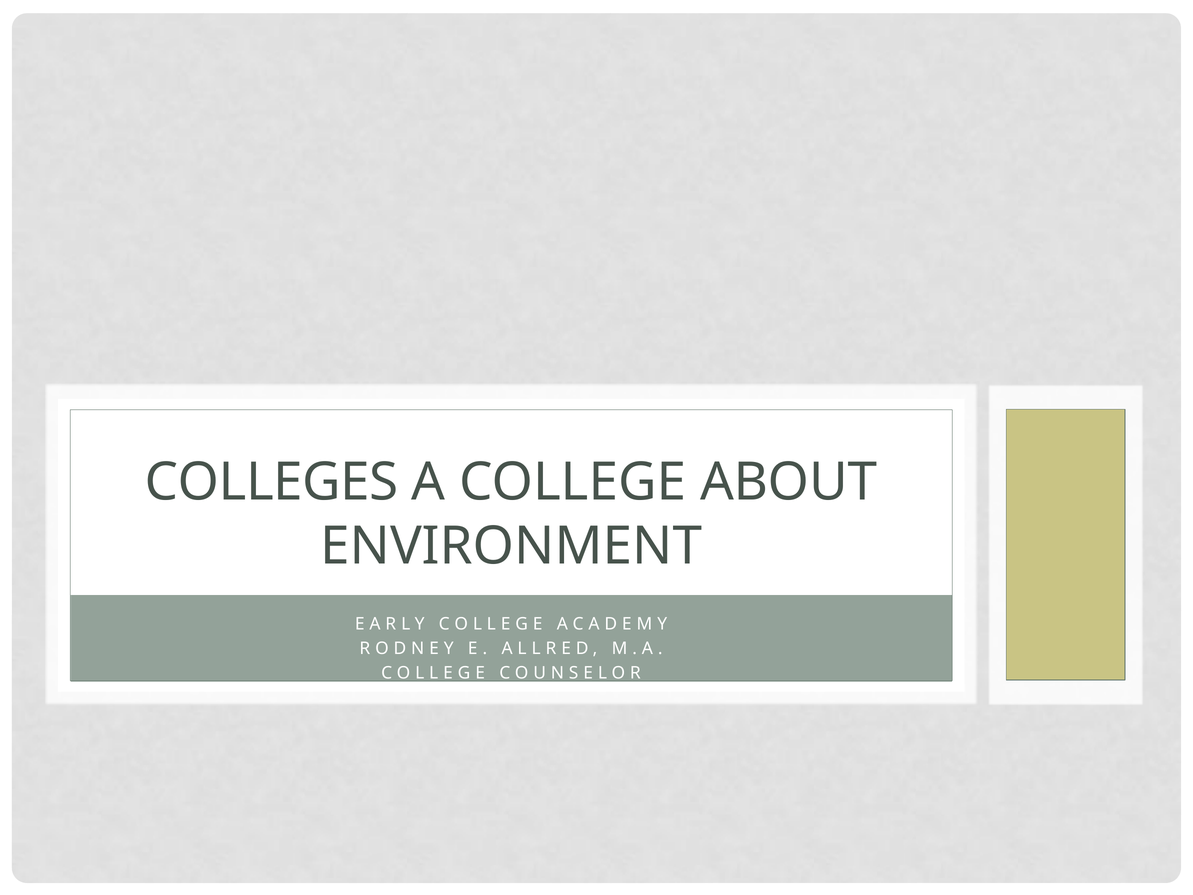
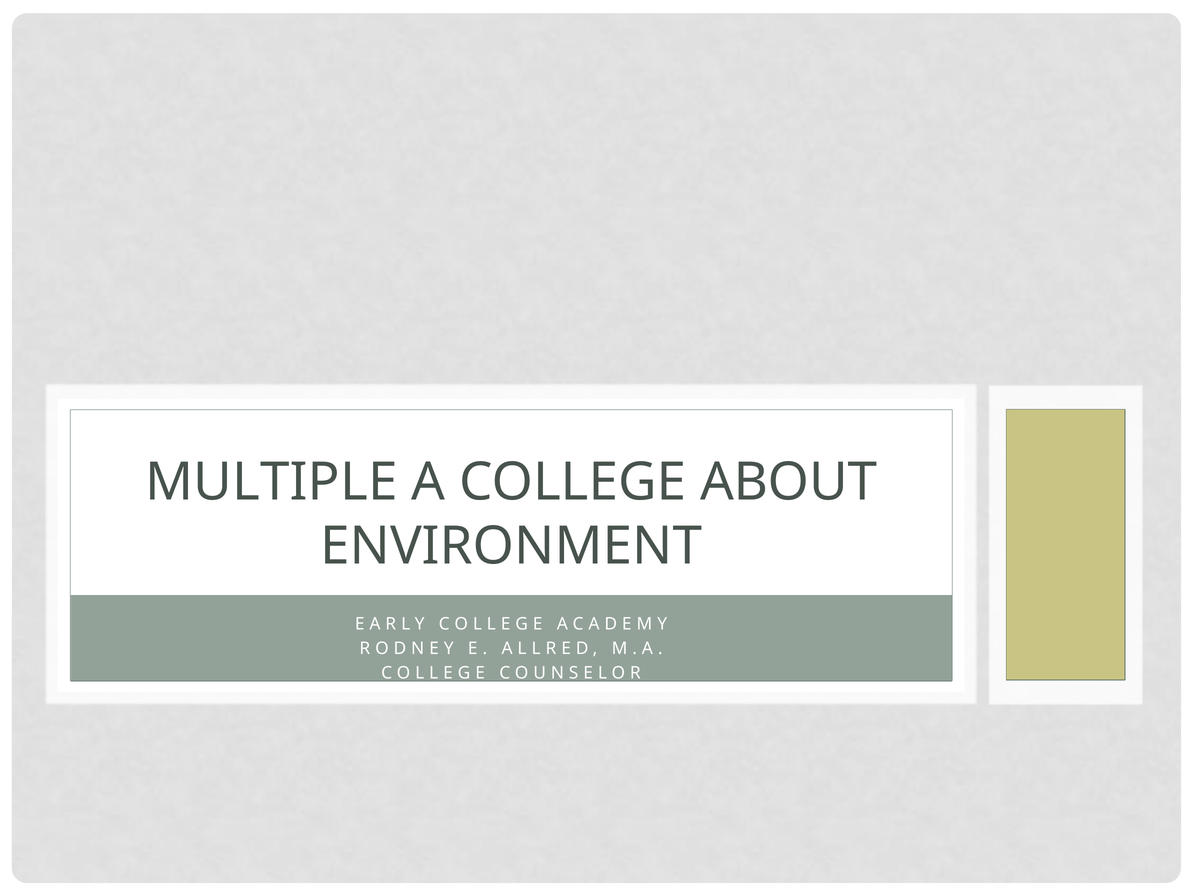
COLLEGES: COLLEGES -> MULTIPLE
